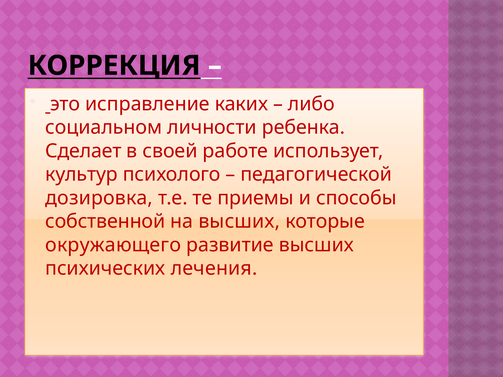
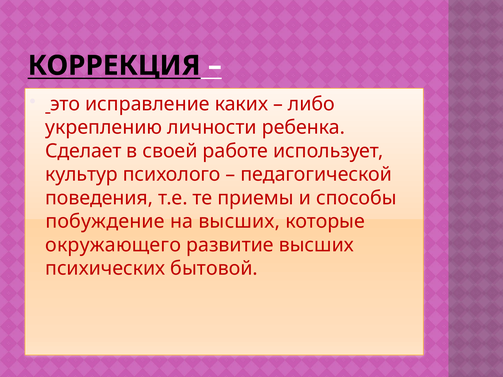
социальном: социальном -> укреплению
дозировка: дозировка -> поведения
собственной: собственной -> побуждение
лечения: лечения -> бытовой
